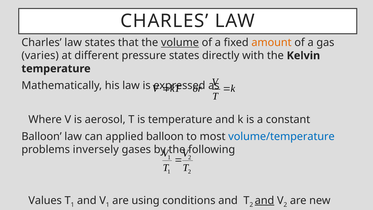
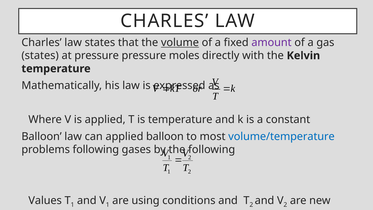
amount colour: orange -> purple
varies at (40, 56): varies -> states
at different: different -> pressure
pressure states: states -> moles
is aerosol: aerosol -> applied
problems inversely: inversely -> following
and at (264, 200) underline: present -> none
